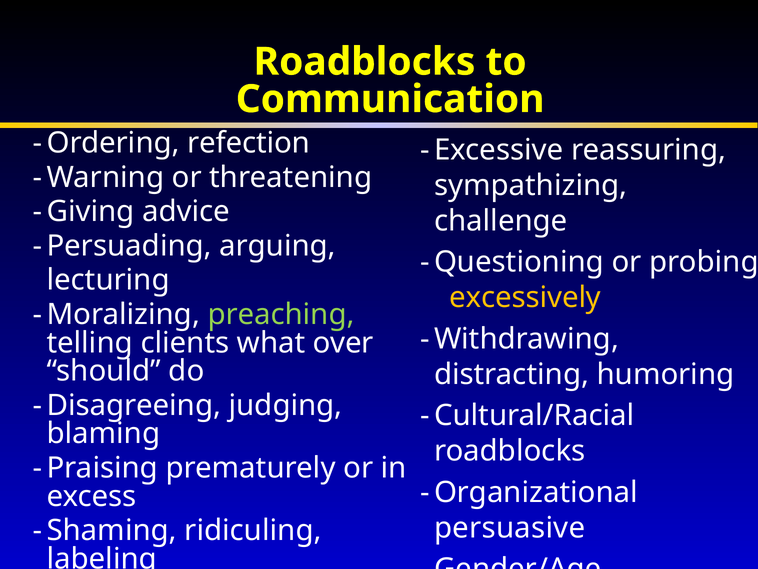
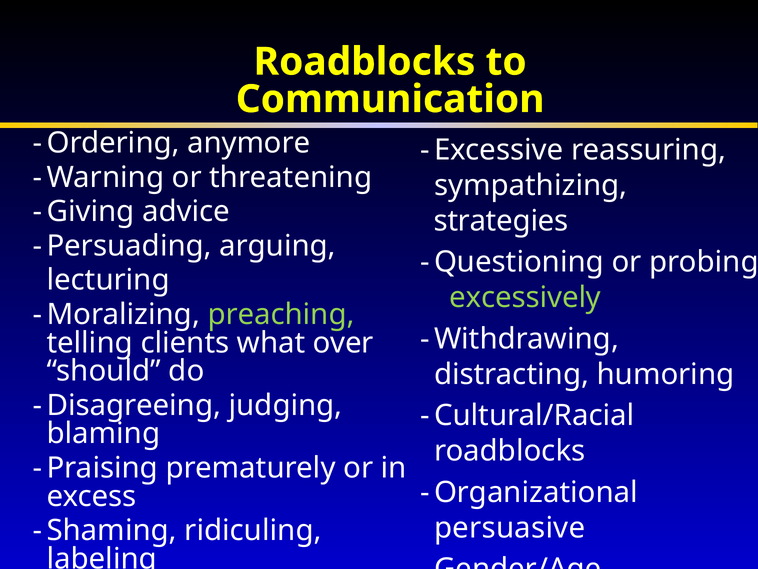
refection: refection -> anymore
challenge: challenge -> strategies
excessively colour: yellow -> light green
